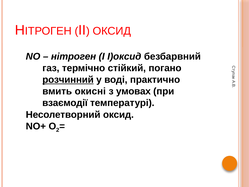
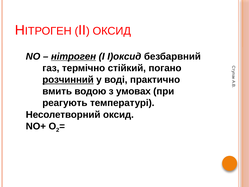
нітроген underline: none -> present
окисні: окисні -> водою
взаємодії: взаємодії -> реагують
